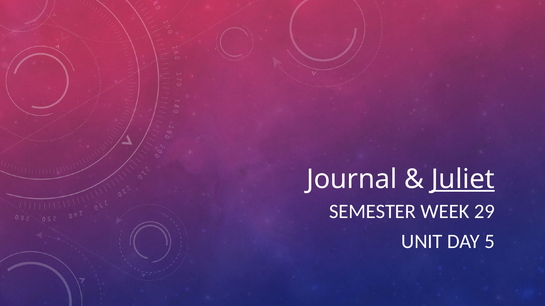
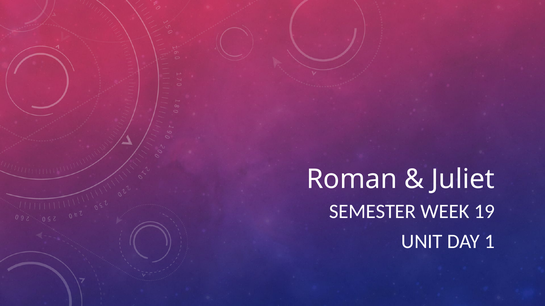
Journal: Journal -> Roman
Juliet underline: present -> none
29: 29 -> 19
5: 5 -> 1
